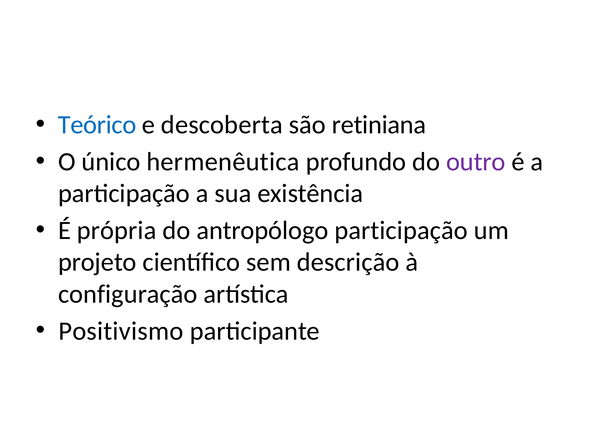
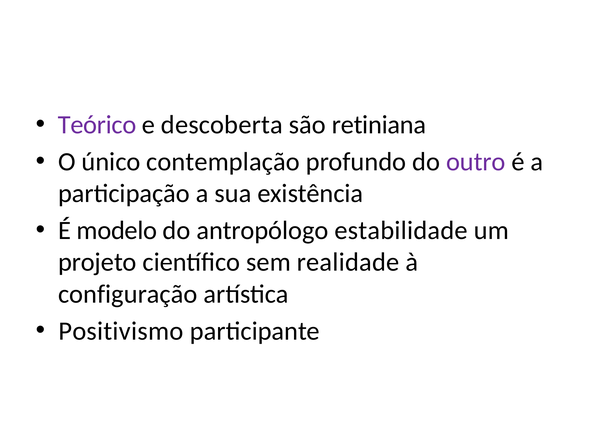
Teórico colour: blue -> purple
hermenêutica: hermenêutica -> contemplação
própria: própria -> modelo
antropólogo participação: participação -> estabilidade
descrição: descrição -> realidade
